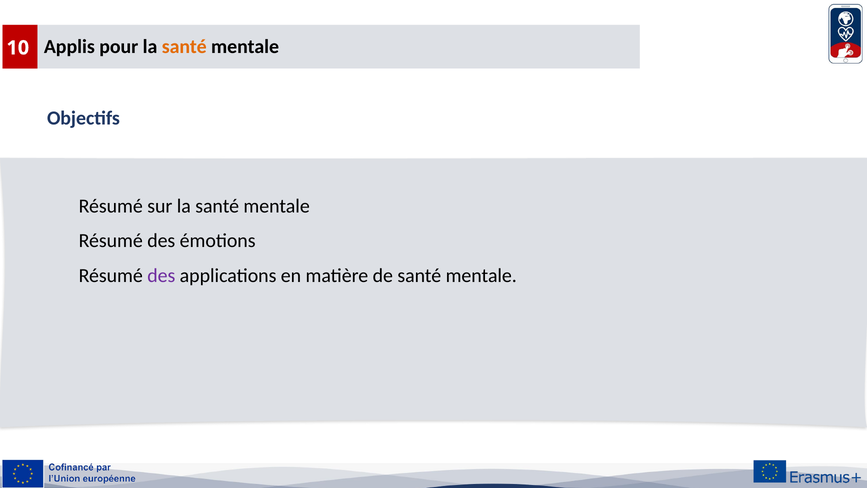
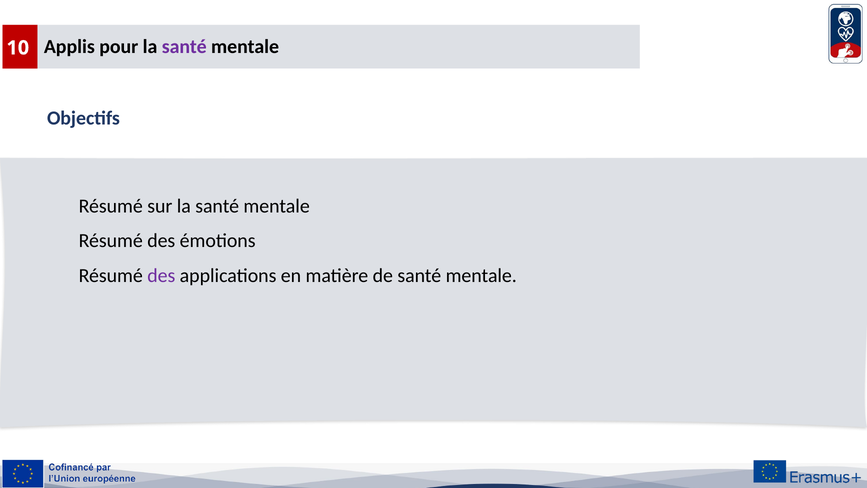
santé at (184, 46) colour: orange -> purple
